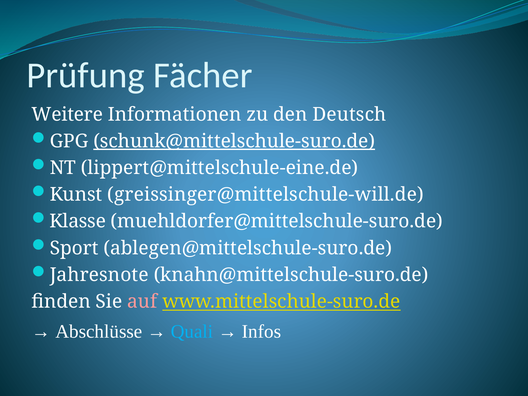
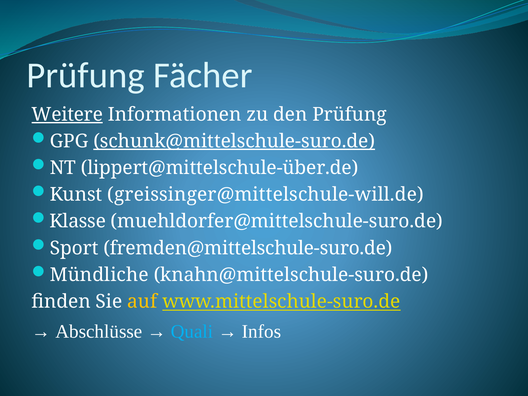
Weitere underline: none -> present
den Deutsch: Deutsch -> Prüfung
lippert@mittelschule-eine.de: lippert@mittelschule-eine.de -> lippert@mittelschule-über.de
ablegen@mittelschule-suro.de: ablegen@mittelschule-suro.de -> fremden@mittelschule-suro.de
Jahresnote: Jahresnote -> Mündliche
auf colour: pink -> yellow
